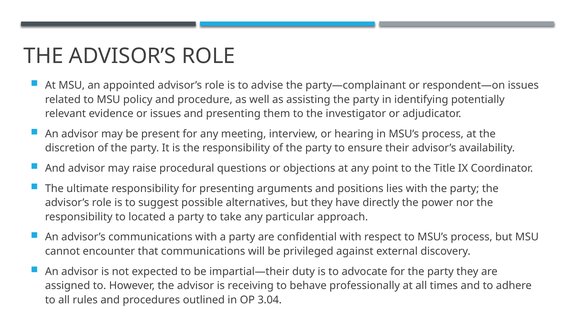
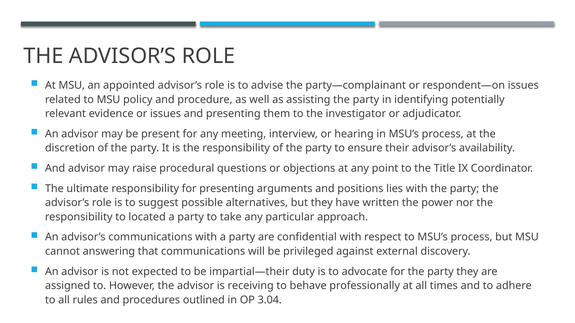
directly: directly -> written
encounter: encounter -> answering
